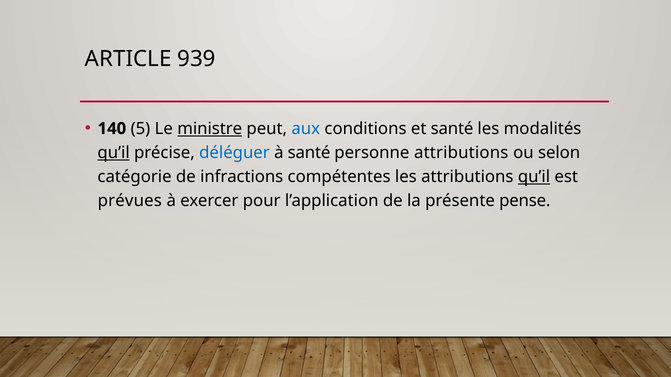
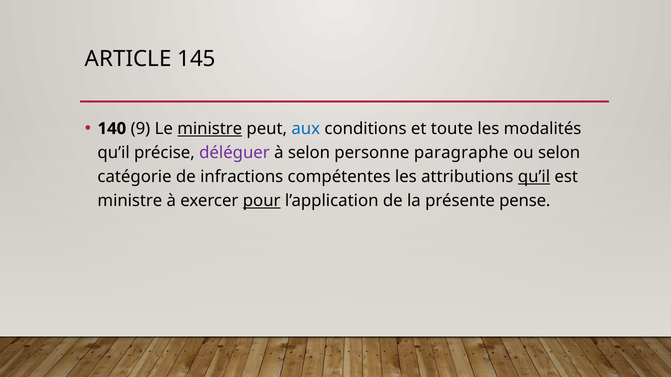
939: 939 -> 145
5: 5 -> 9
et santé: santé -> toute
qu’il at (114, 153) underline: present -> none
déléguer colour: blue -> purple
à santé: santé -> selon
personne attributions: attributions -> paragraphe
prévues at (130, 201): prévues -> ministre
pour underline: none -> present
